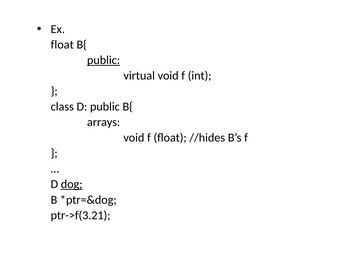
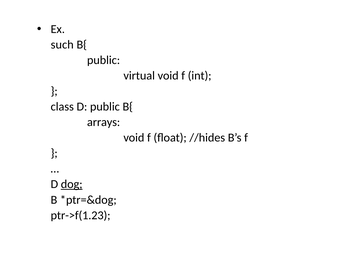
float at (62, 45): float -> such
public at (104, 60) underline: present -> none
ptr->f(3.21: ptr->f(3.21 -> ptr->f(1.23
